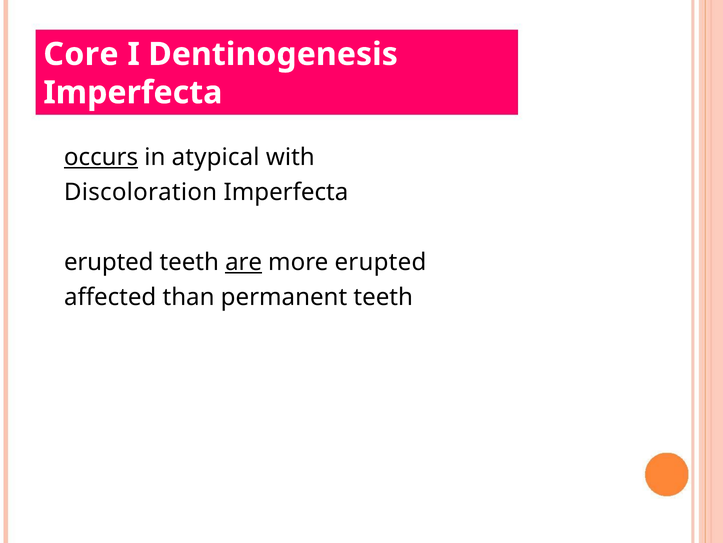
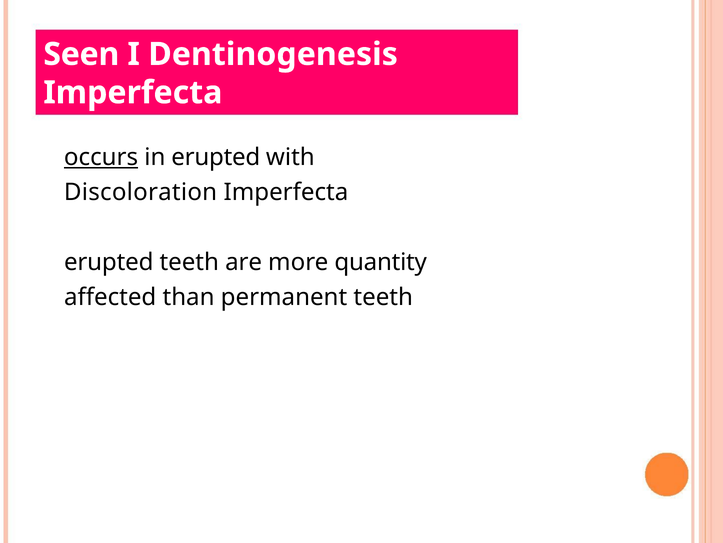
Core: Core -> Seen
in atypical: atypical -> erupted
are underline: present -> none
more erupted: erupted -> quantity
